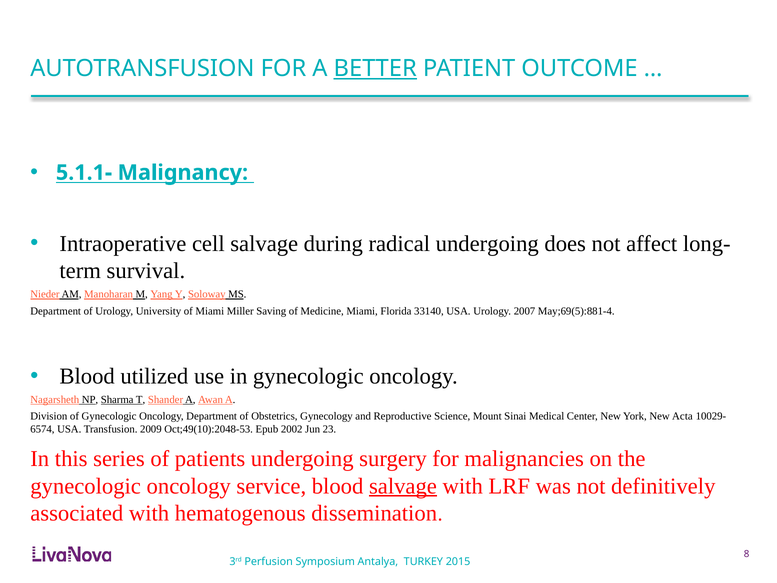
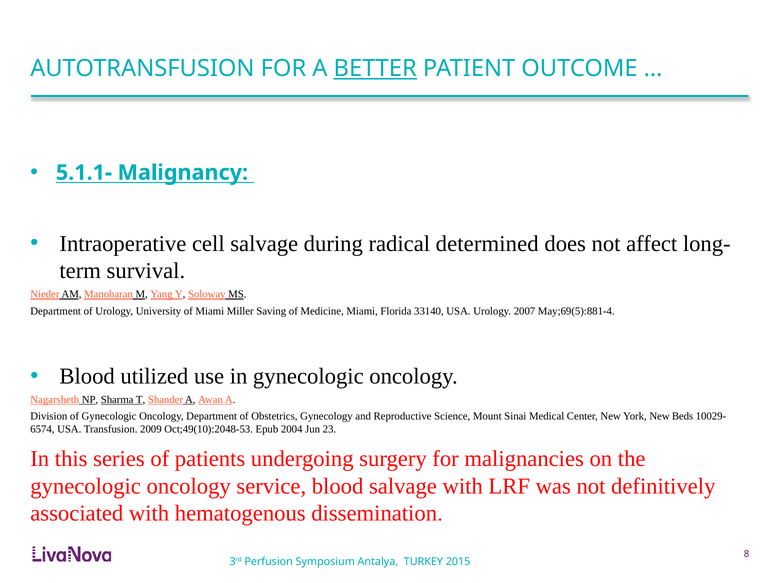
radical undergoing: undergoing -> determined
Acta: Acta -> Beds
2002: 2002 -> 2004
salvage at (403, 486) underline: present -> none
